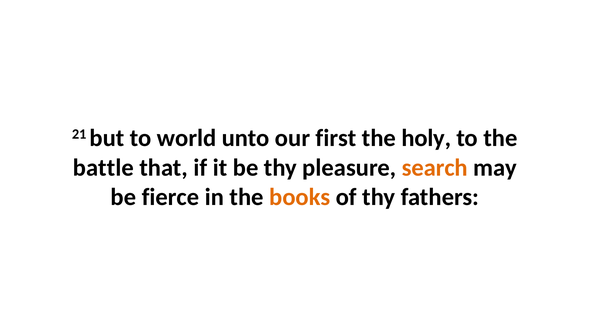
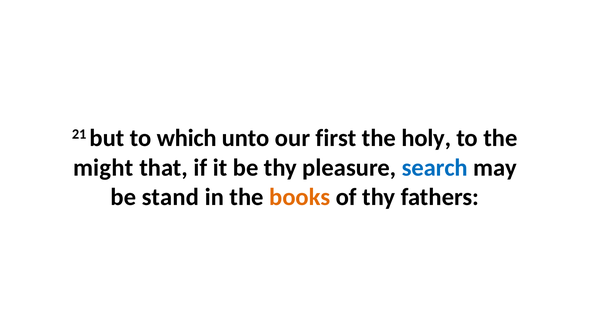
world: world -> which
battle: battle -> might
search colour: orange -> blue
fierce: fierce -> stand
